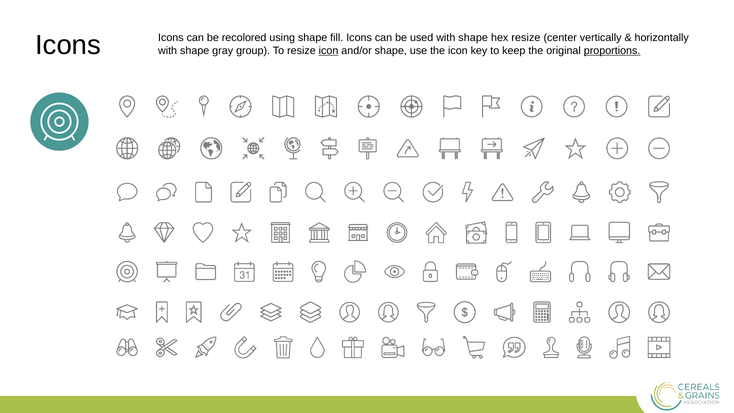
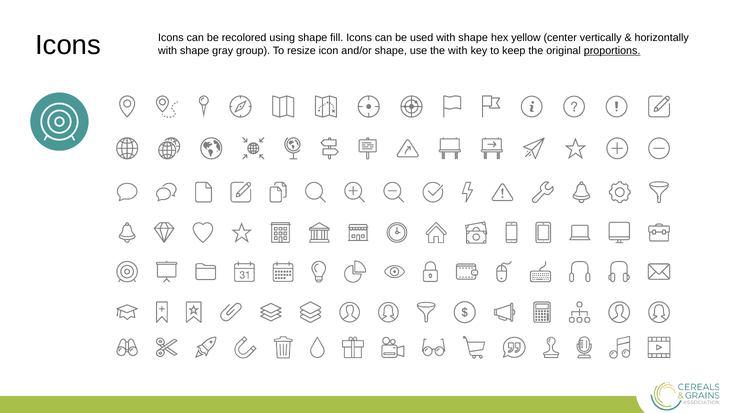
hex resize: resize -> yellow
icon at (329, 51) underline: present -> none
the icon: icon -> with
